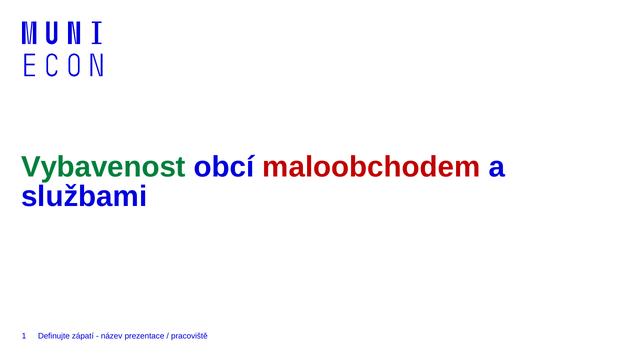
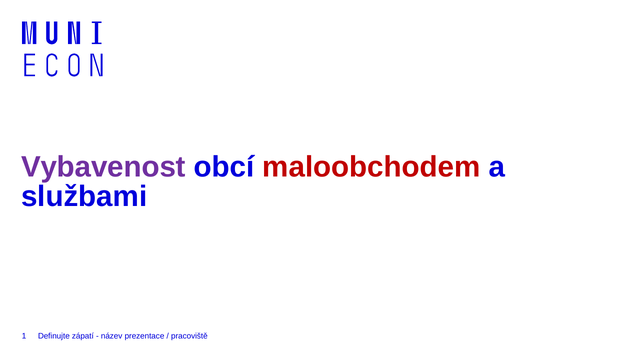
Vybavenost colour: green -> purple
